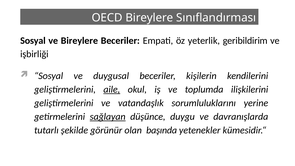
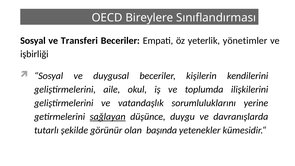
ve Bireylere: Bireylere -> Transferi
geribildirim: geribildirim -> yönetimler
aile underline: present -> none
